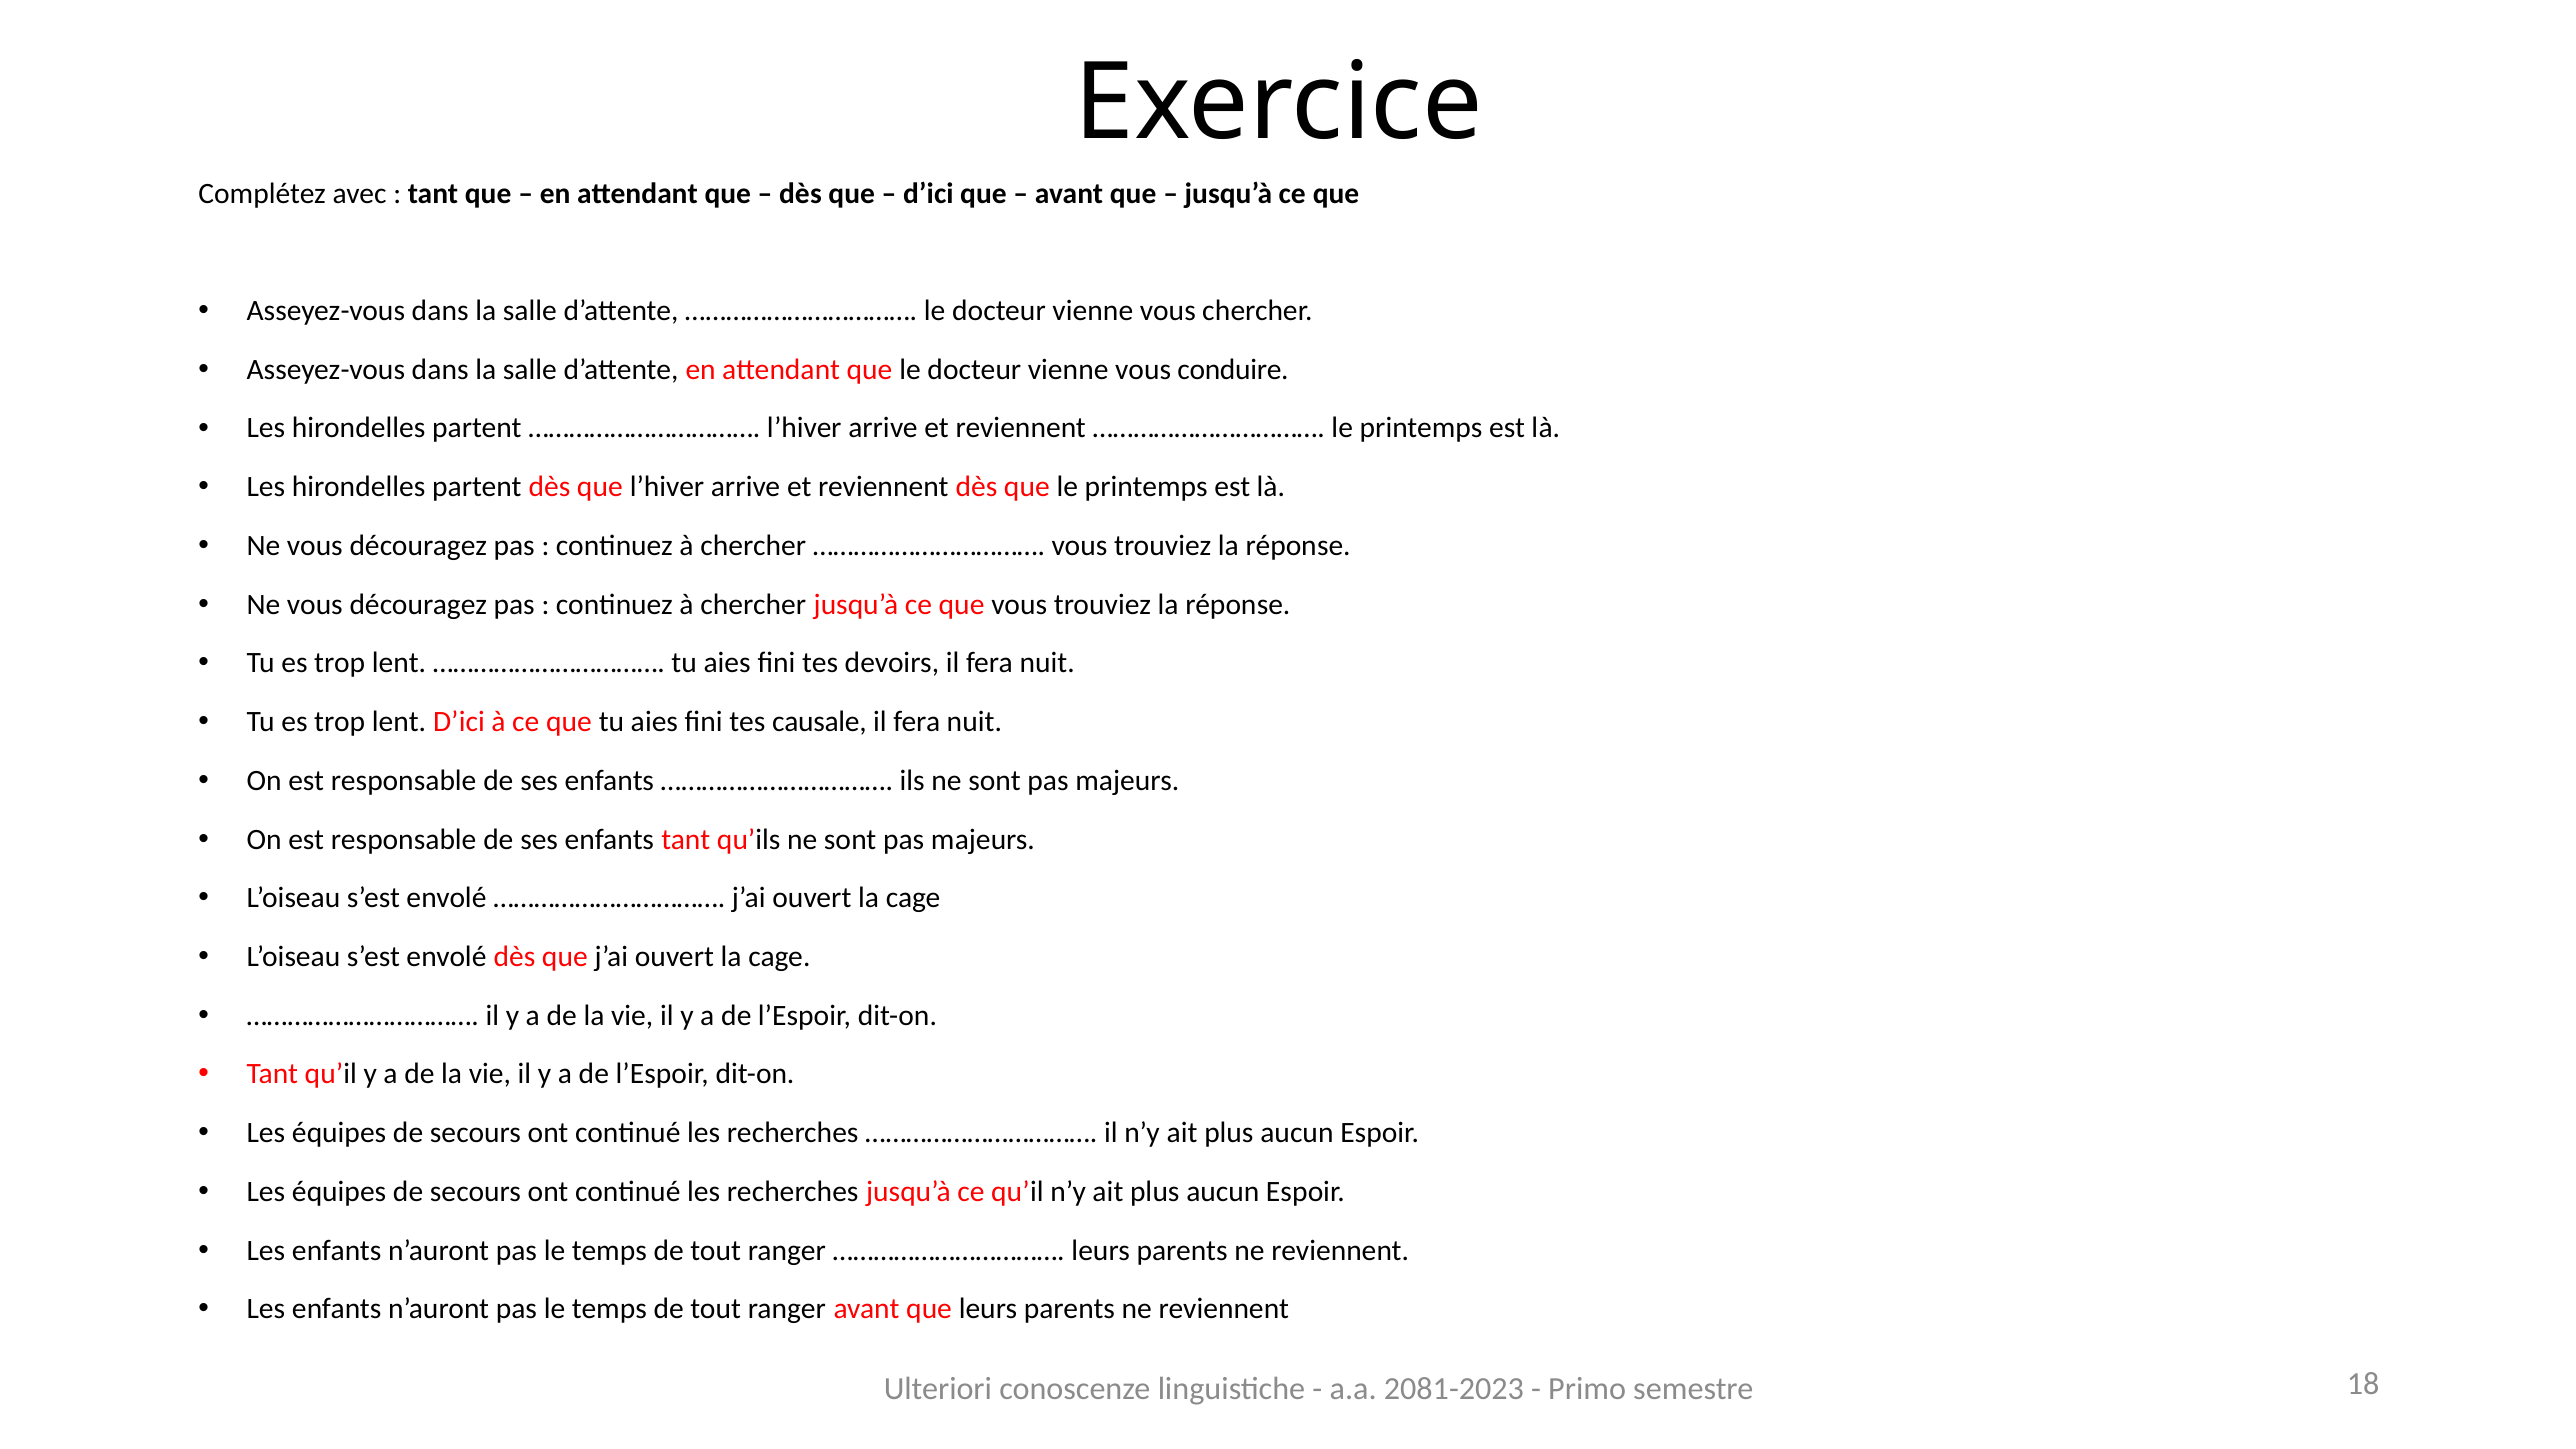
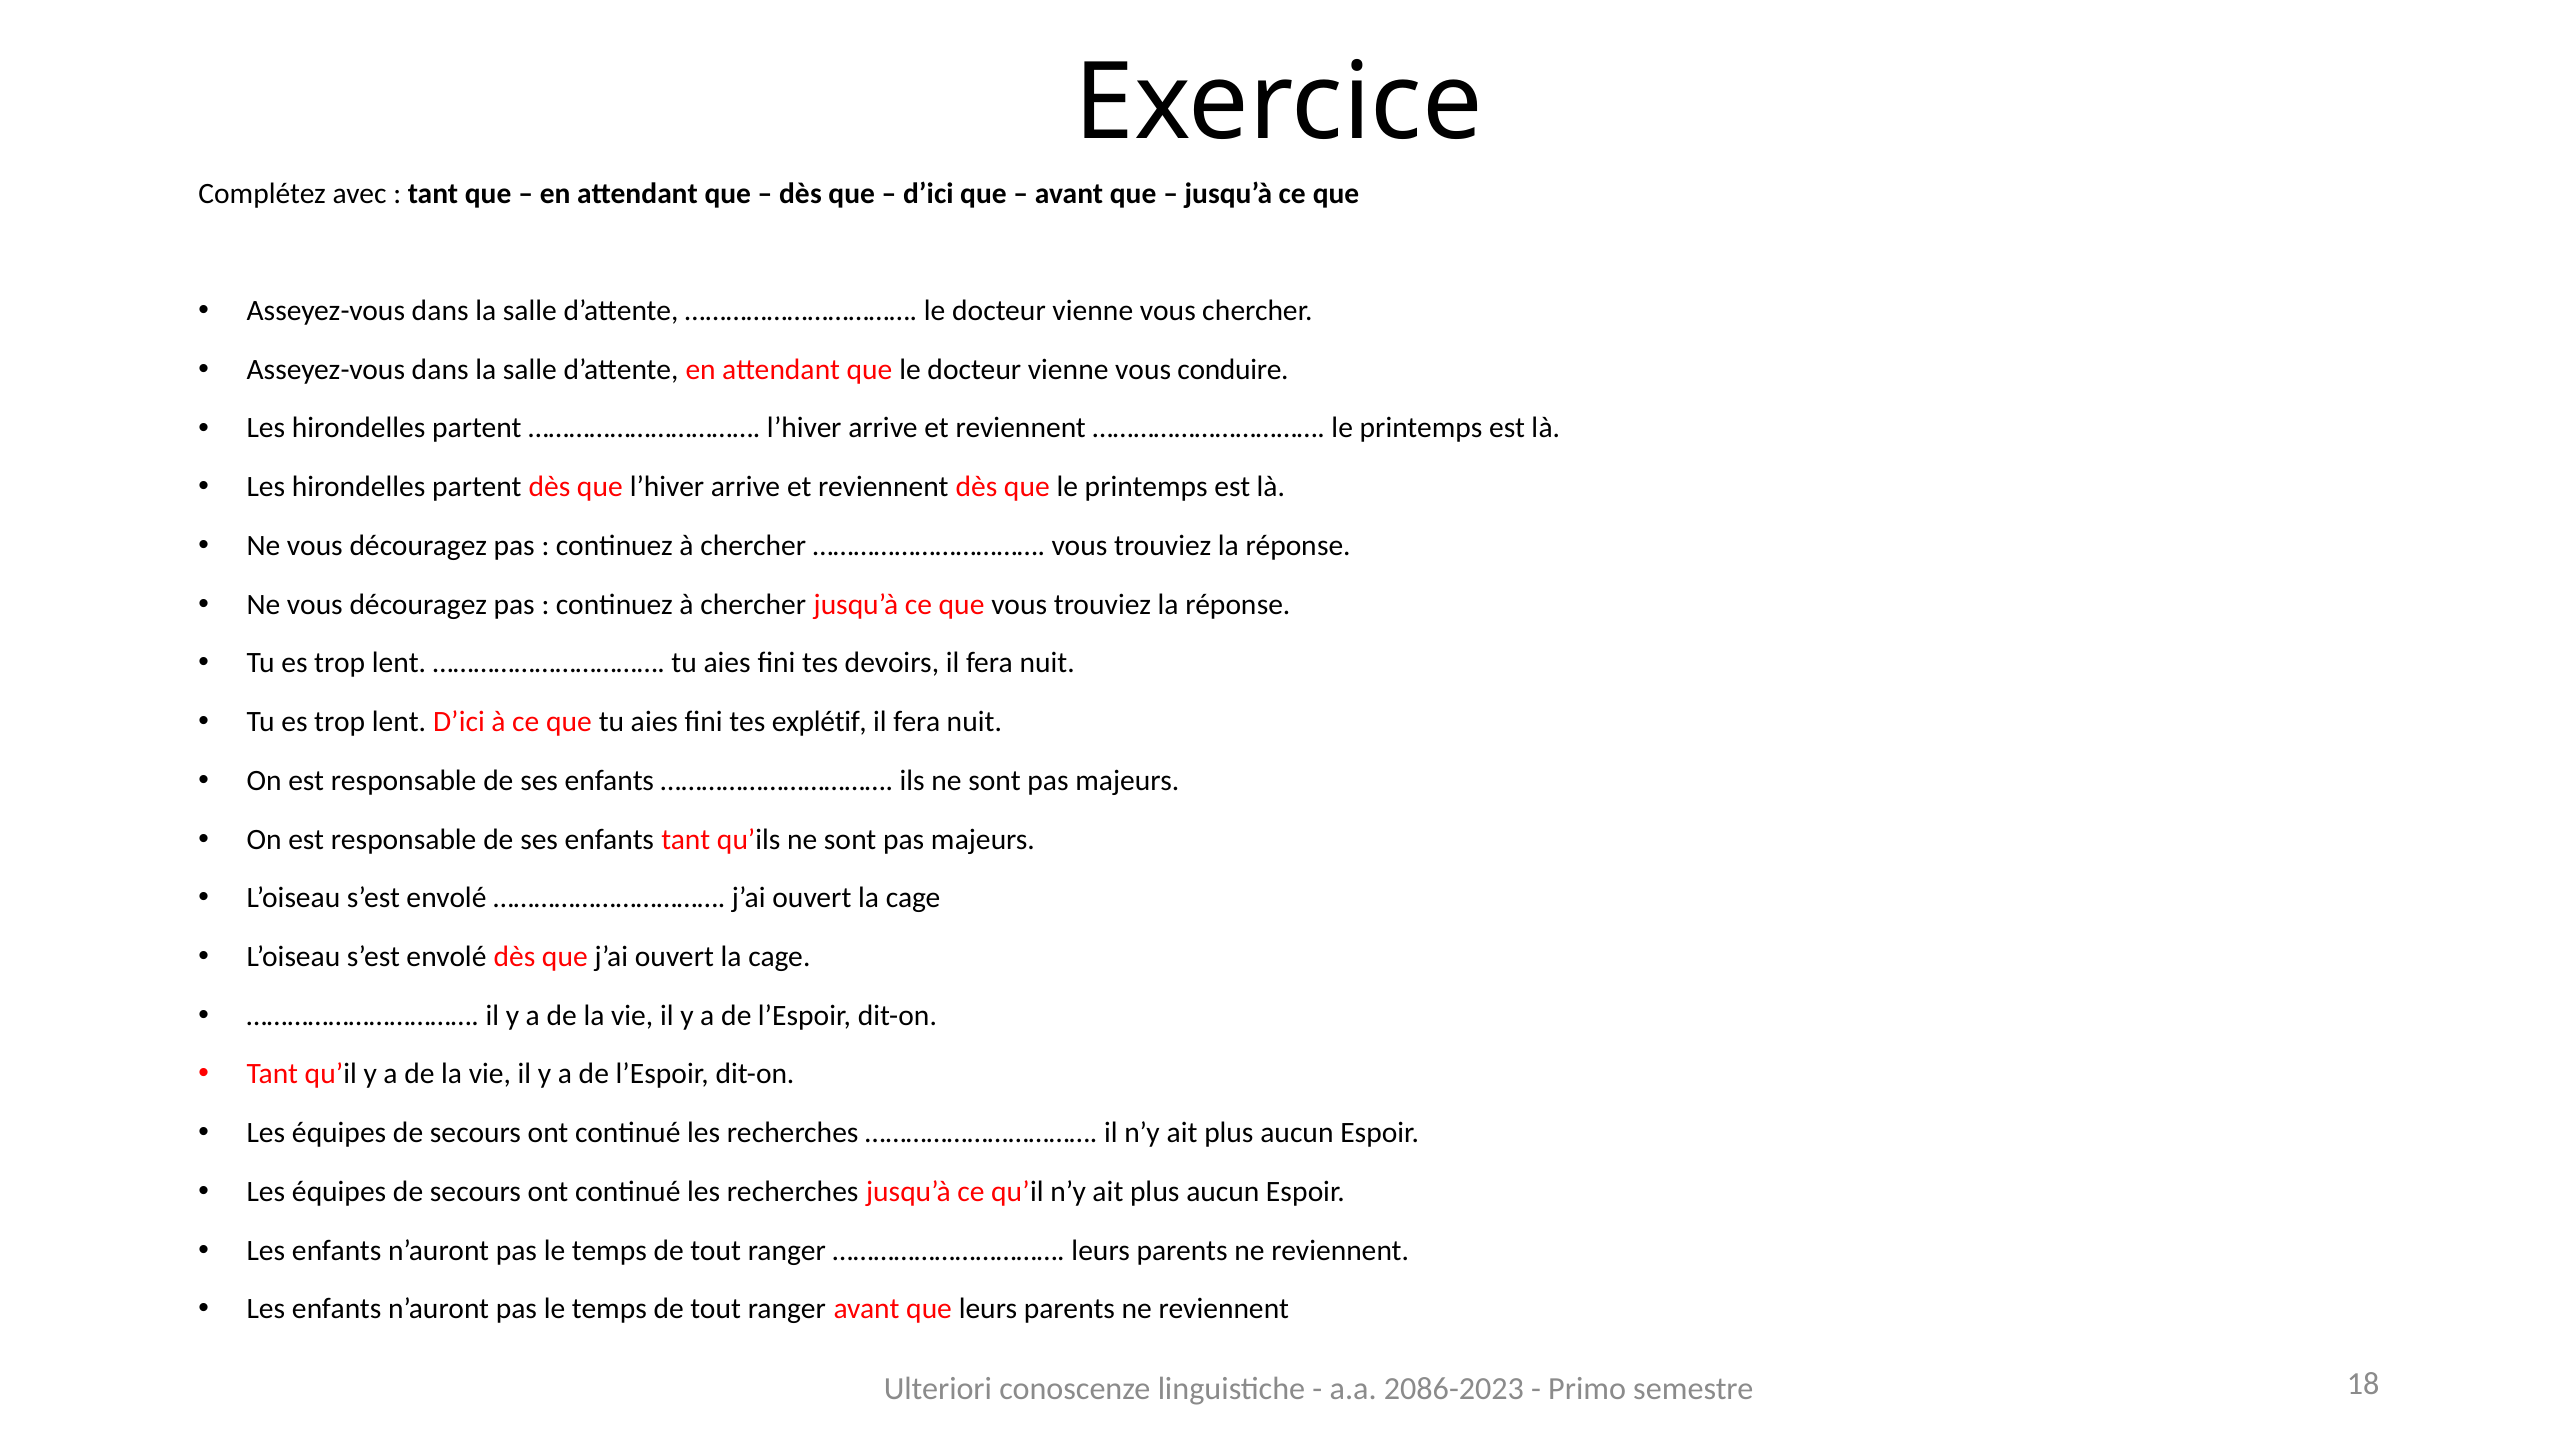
causale: causale -> explétif
2081-2023: 2081-2023 -> 2086-2023
